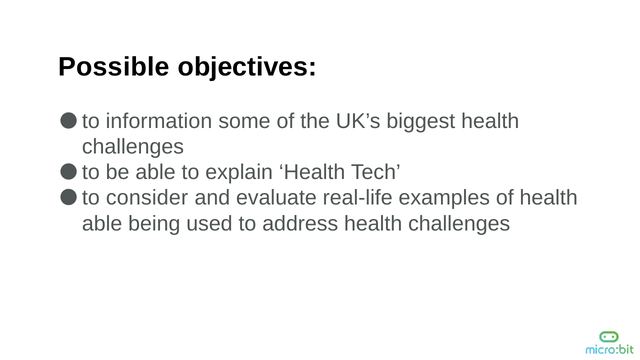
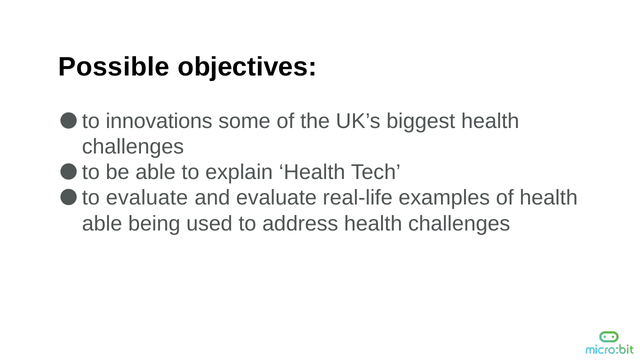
information: information -> innovations
to consider: consider -> evaluate
